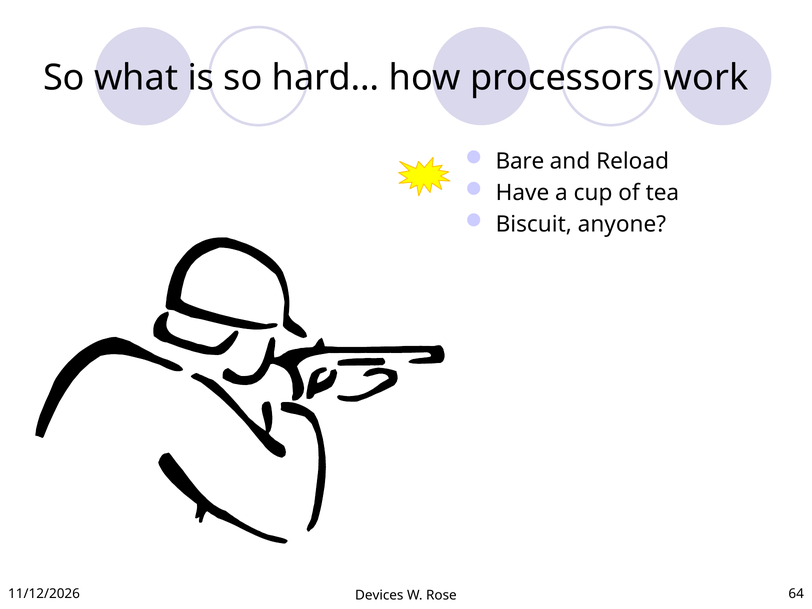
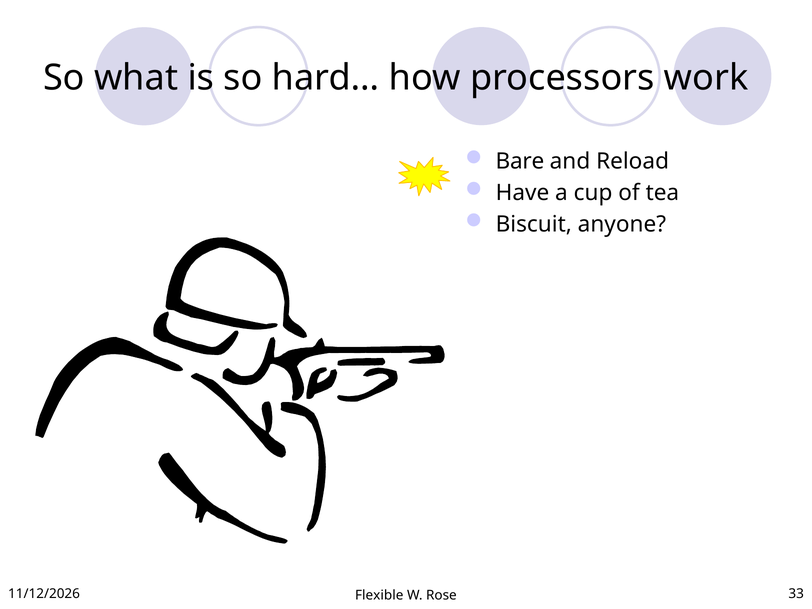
Devices: Devices -> Flexible
64: 64 -> 33
